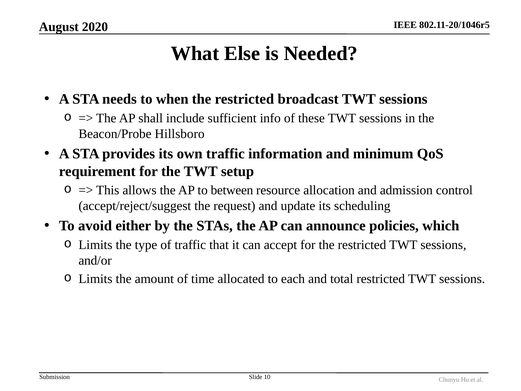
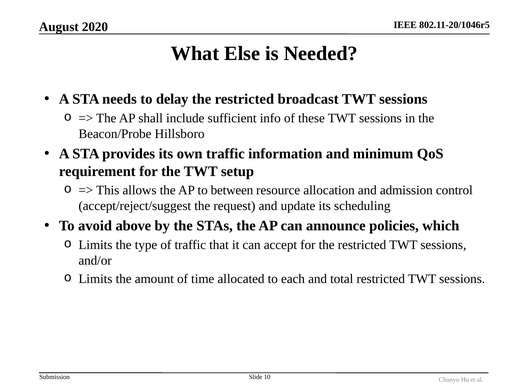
when: when -> delay
either: either -> above
